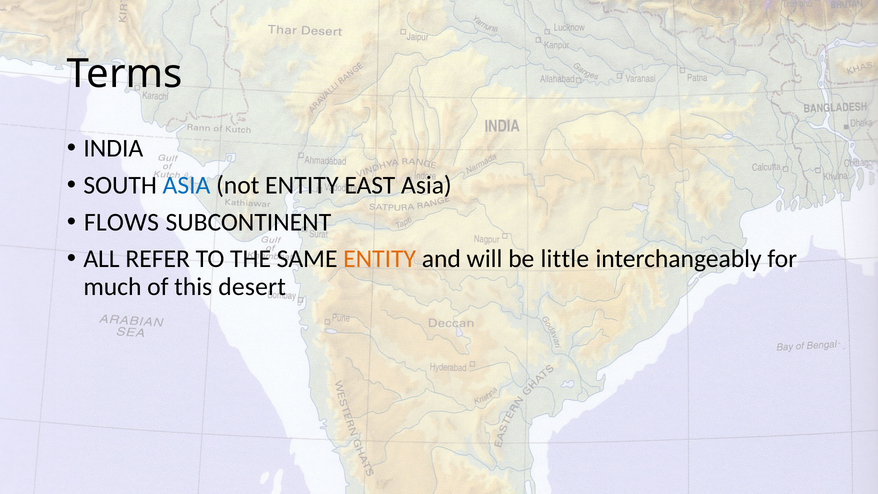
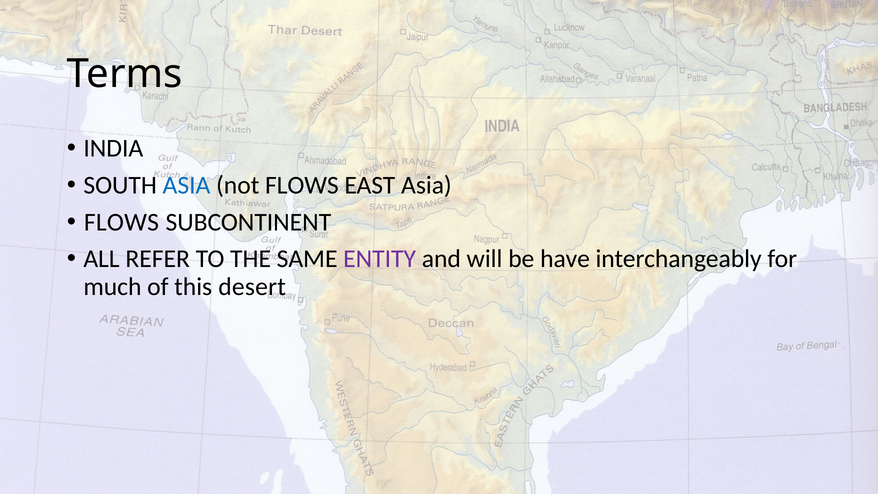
not ENTITY: ENTITY -> FLOWS
ENTITY at (380, 259) colour: orange -> purple
little: little -> have
